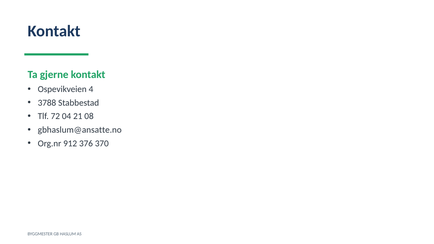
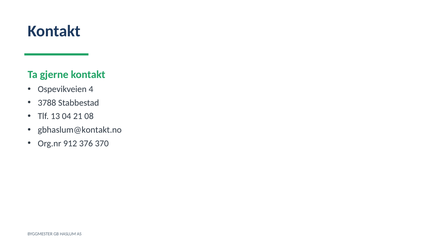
72: 72 -> 13
gbhaslum@ansatte.no: gbhaslum@ansatte.no -> gbhaslum@kontakt.no
